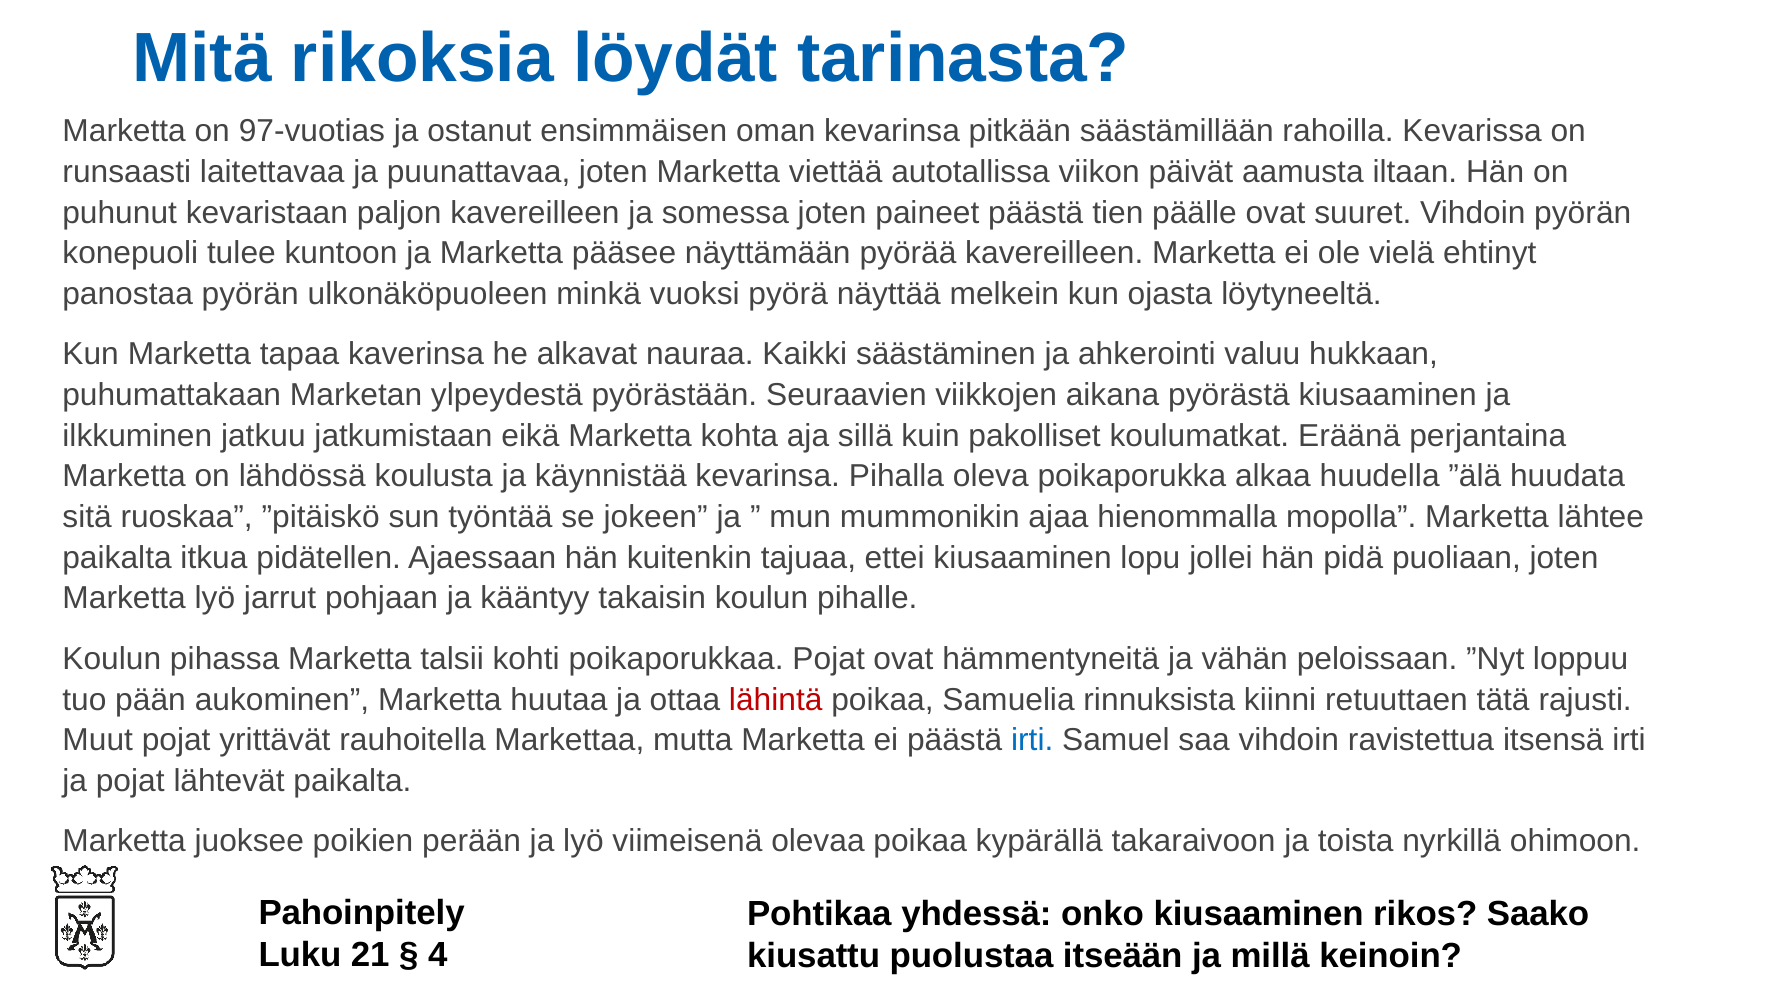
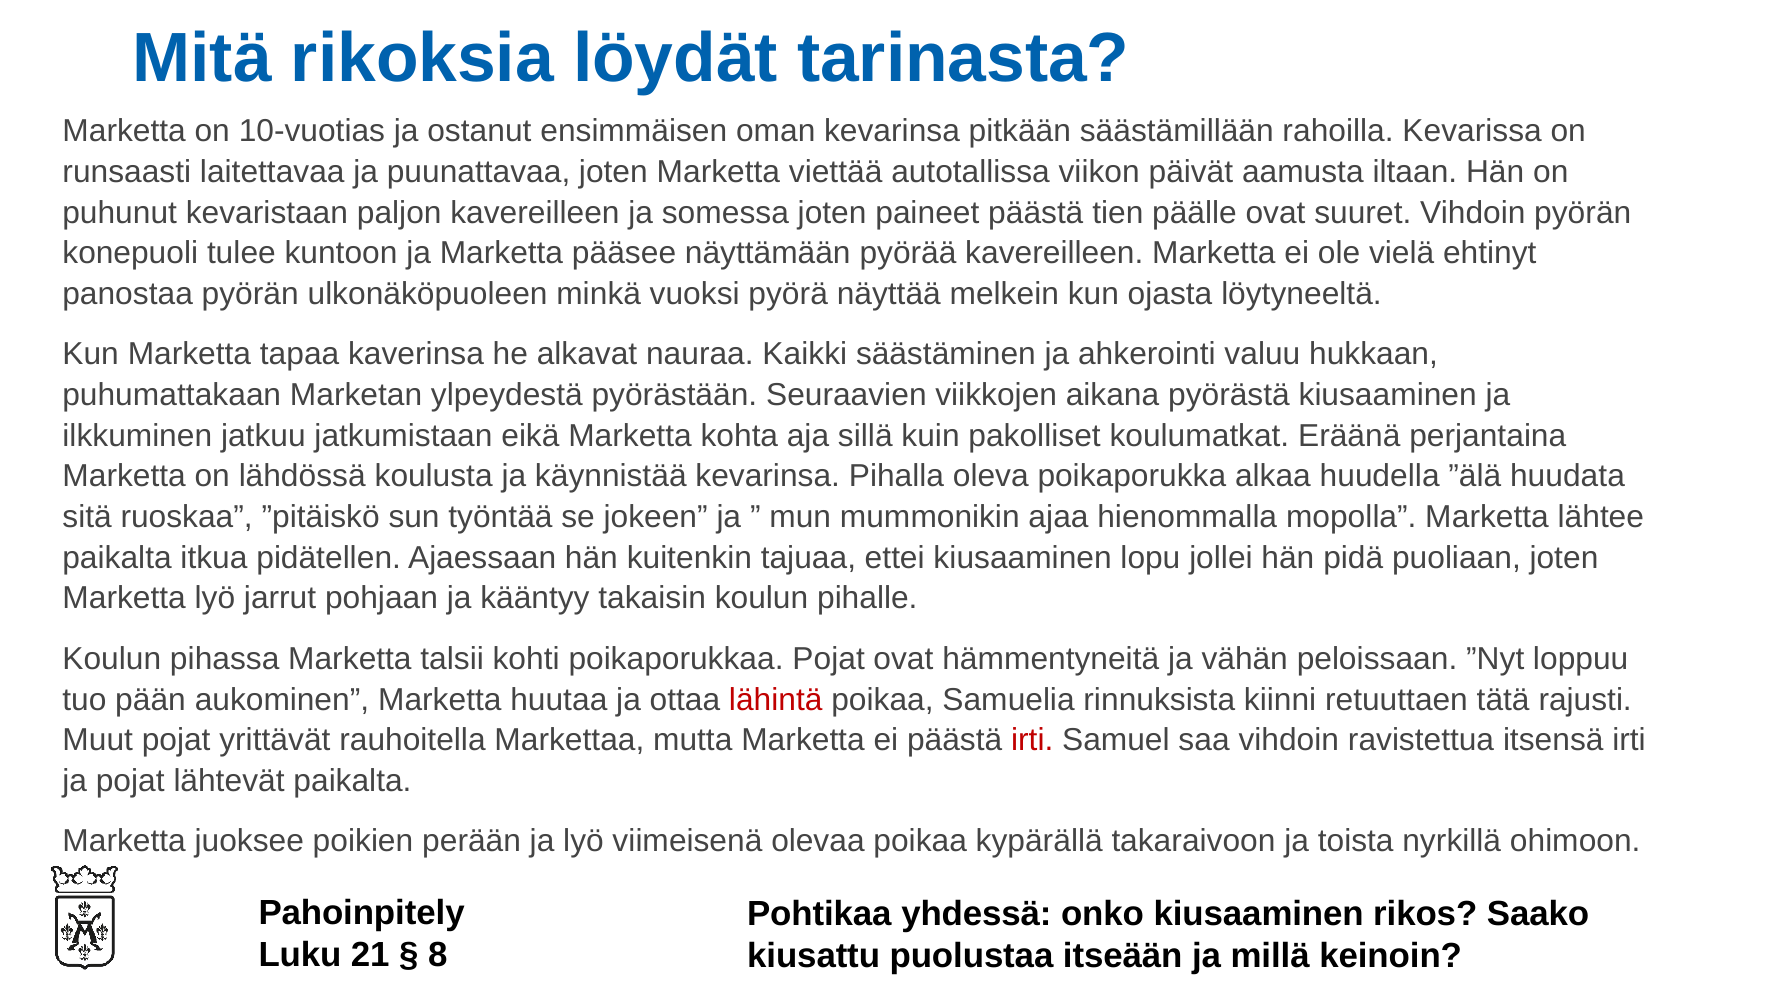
97-vuotias: 97-vuotias -> 10-vuotias
irti at (1032, 740) colour: blue -> red
4: 4 -> 8
